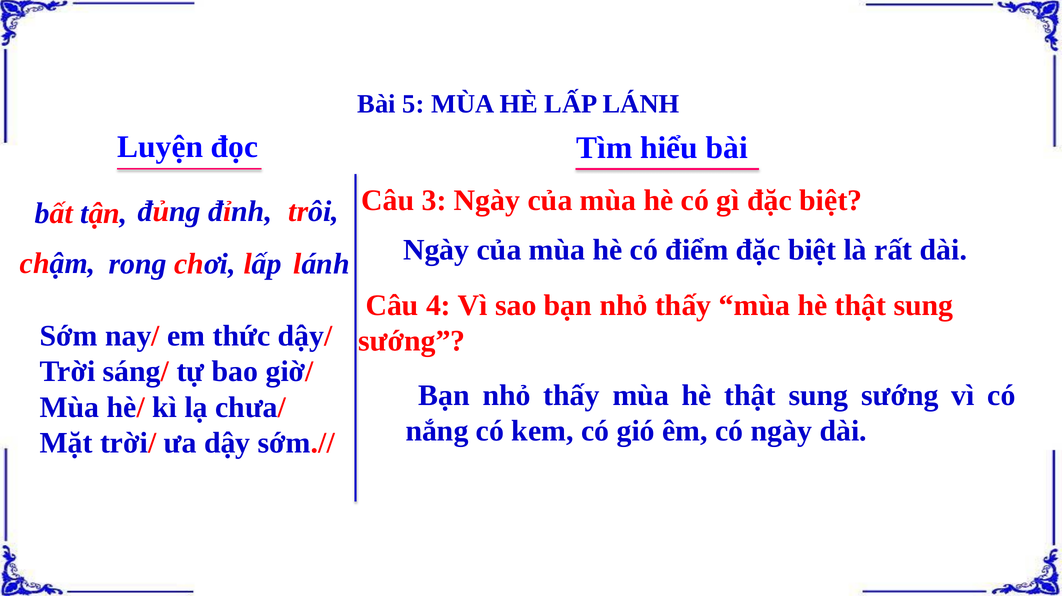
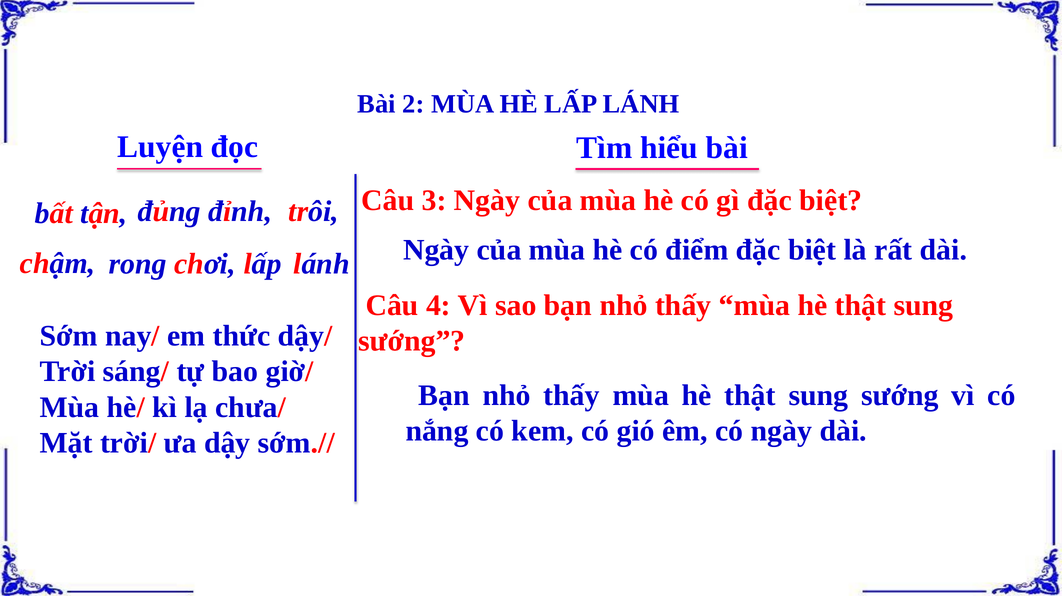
5: 5 -> 2
